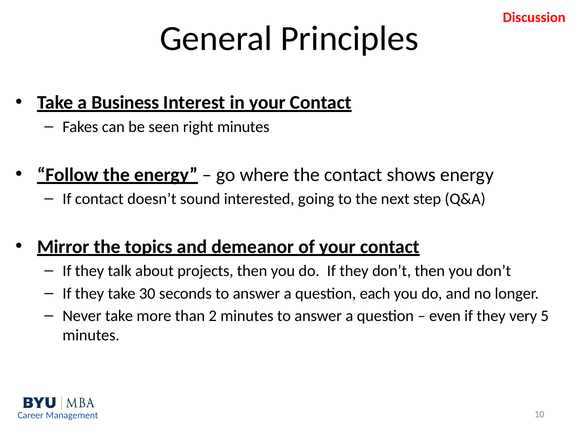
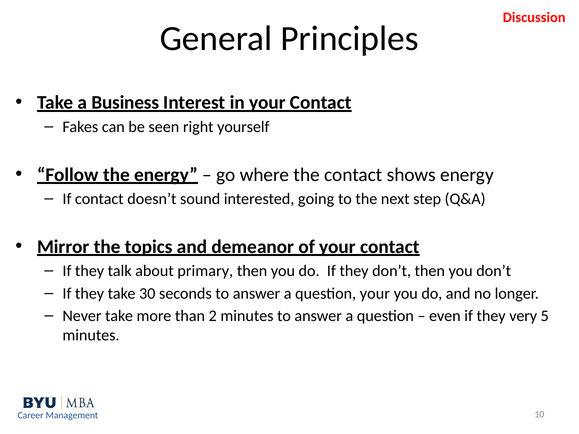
right minutes: minutes -> yourself
projects: projects -> primary
question each: each -> your
